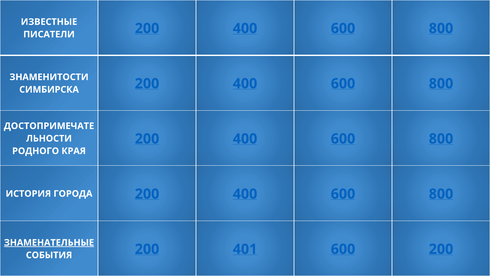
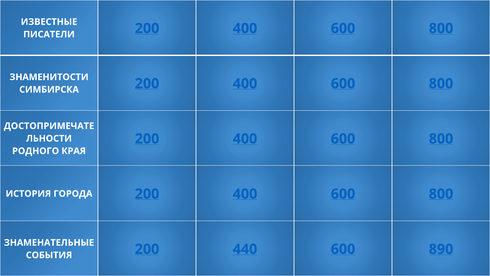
ЗНАМЕНАТЕЛЬНЫЕ underline: present -> none
401: 401 -> 440
600 200: 200 -> 890
